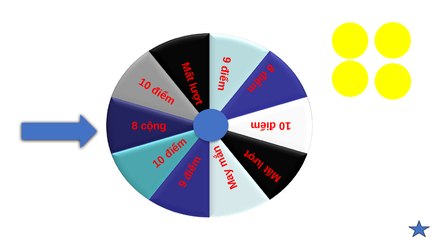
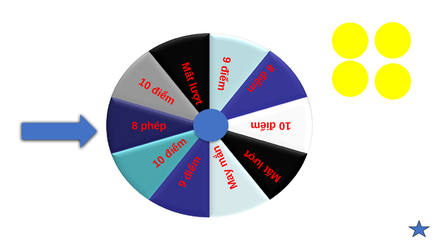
cộng: cộng -> phép
